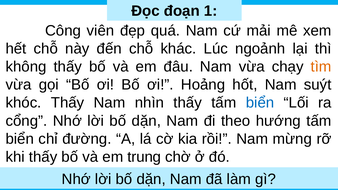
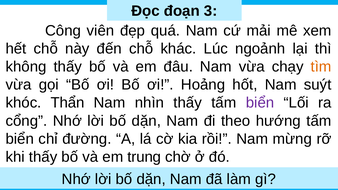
1: 1 -> 3
khóc Thấy: Thấy -> Thẩn
biển at (260, 103) colour: blue -> purple
